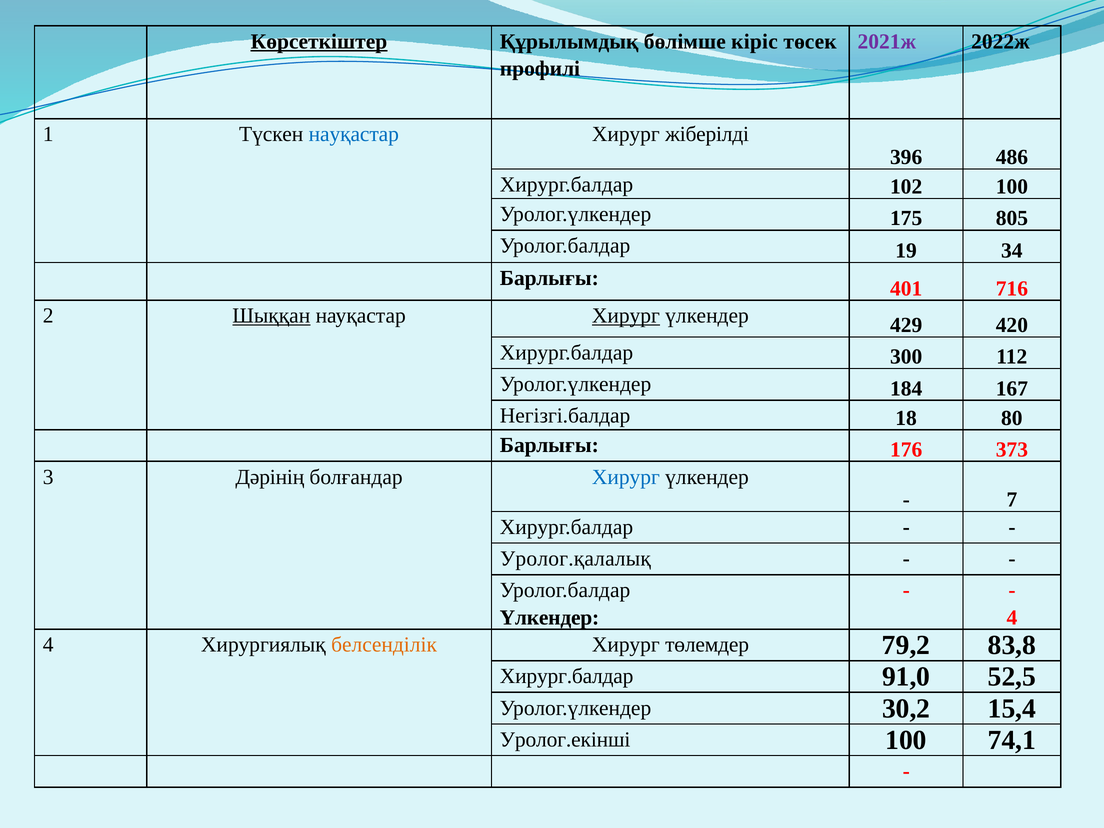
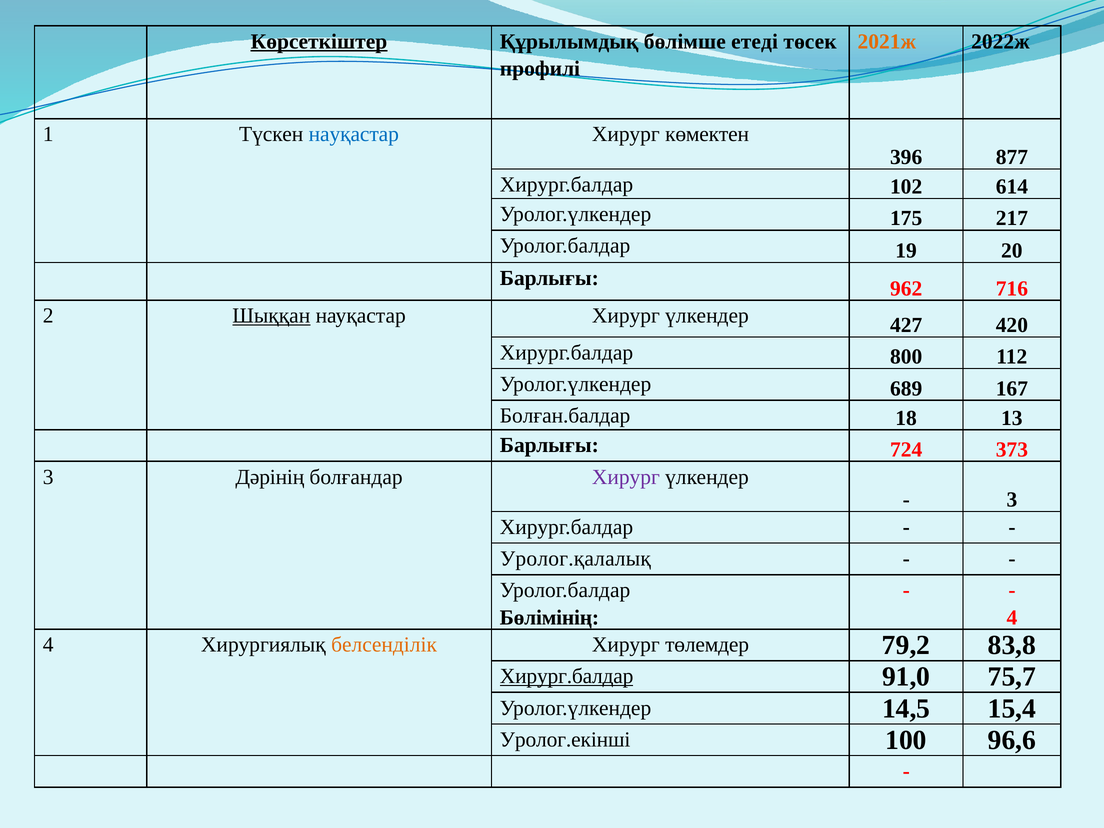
кіріс: кіріс -> етеді
2021ж colour: purple -> orange
жіберілді: жіберілді -> көмектен
486: 486 -> 877
102 100: 100 -> 614
805: 805 -> 217
34: 34 -> 20
401: 401 -> 962
Хирург at (626, 316) underline: present -> none
429: 429 -> 427
300: 300 -> 800
184: 184 -> 689
Негізгі.балдар: Негізгі.балдар -> Болған.балдар
80: 80 -> 13
176: 176 -> 724
Хирург at (626, 477) colour: blue -> purple
7 at (1012, 500): 7 -> 3
Үлкендер at (549, 617): Үлкендер -> Бөлімінің
Хирург.балдар at (567, 676) underline: none -> present
52,5: 52,5 -> 75,7
30,2: 30,2 -> 14,5
74,1: 74,1 -> 96,6
